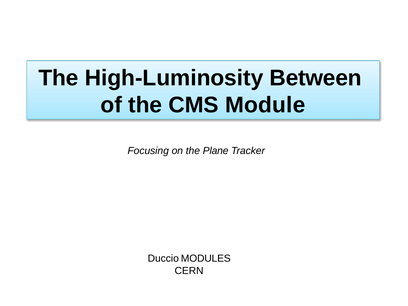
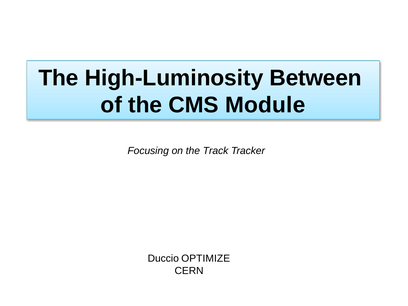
Plane: Plane -> Track
MODULES: MODULES -> OPTIMIZE
